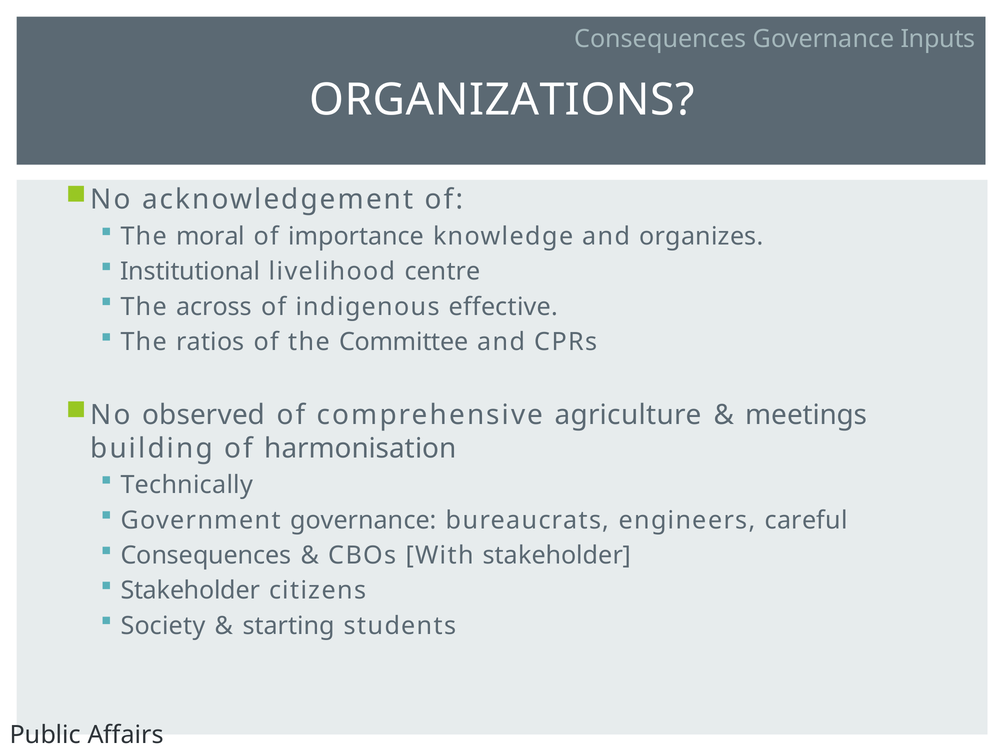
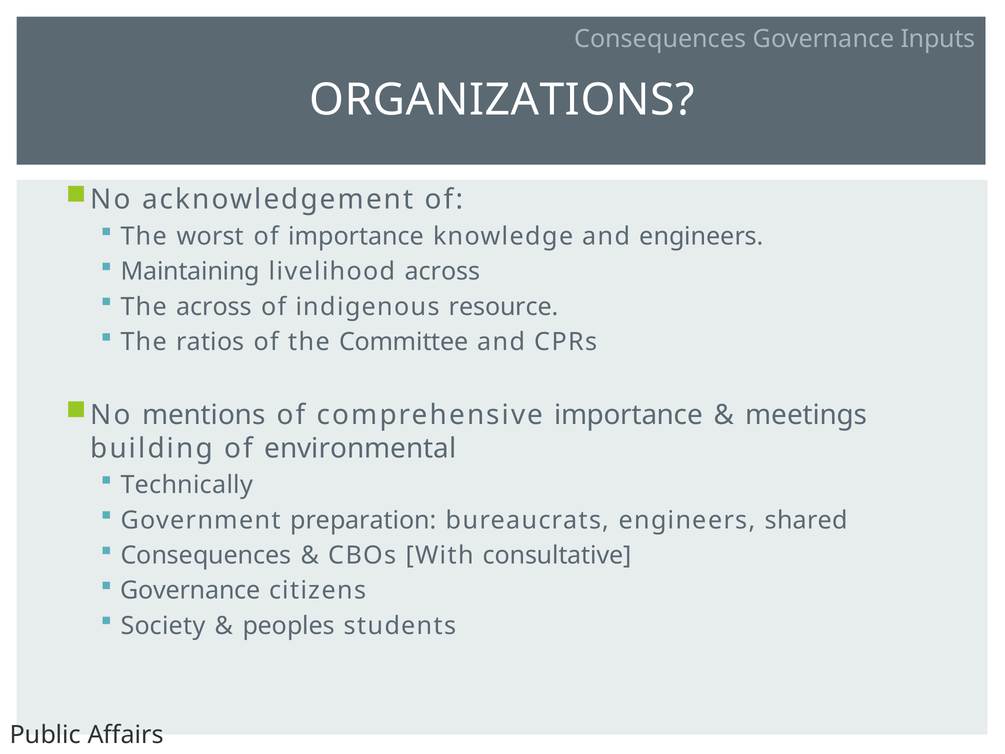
moral: moral -> worst
and organizes: organizes -> engineers
Institutional: Institutional -> Maintaining
livelihood centre: centre -> across
effective: effective -> resource
observed: observed -> mentions
comprehensive agriculture: agriculture -> importance
harmonisation: harmonisation -> environmental
Government governance: governance -> preparation
careful: careful -> shared
With stakeholder: stakeholder -> consultative
Stakeholder at (190, 590): Stakeholder -> Governance
starting: starting -> peoples
